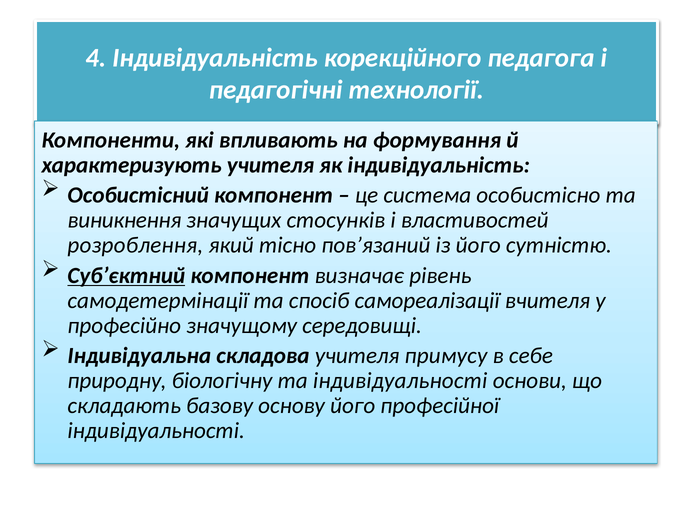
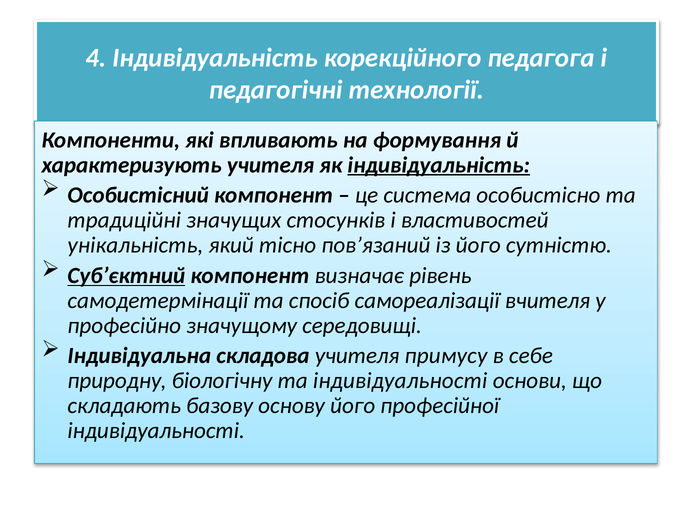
індивідуальність at (439, 165) underline: none -> present
виникнення: виникнення -> традиційні
розроблення: розроблення -> унікальність
